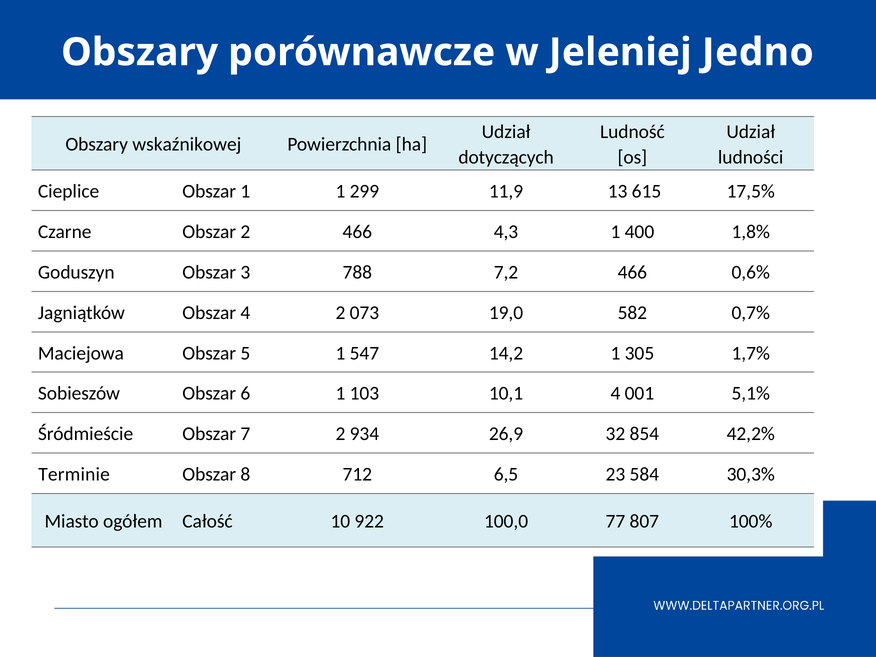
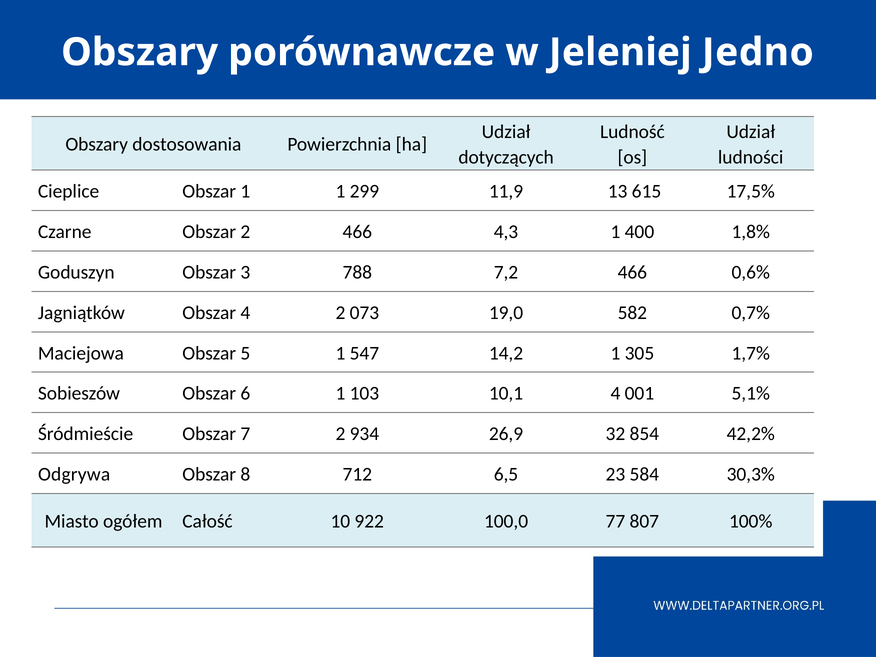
wskaźnikowej: wskaźnikowej -> dostosowania
Terminie: Terminie -> Odgrywa
